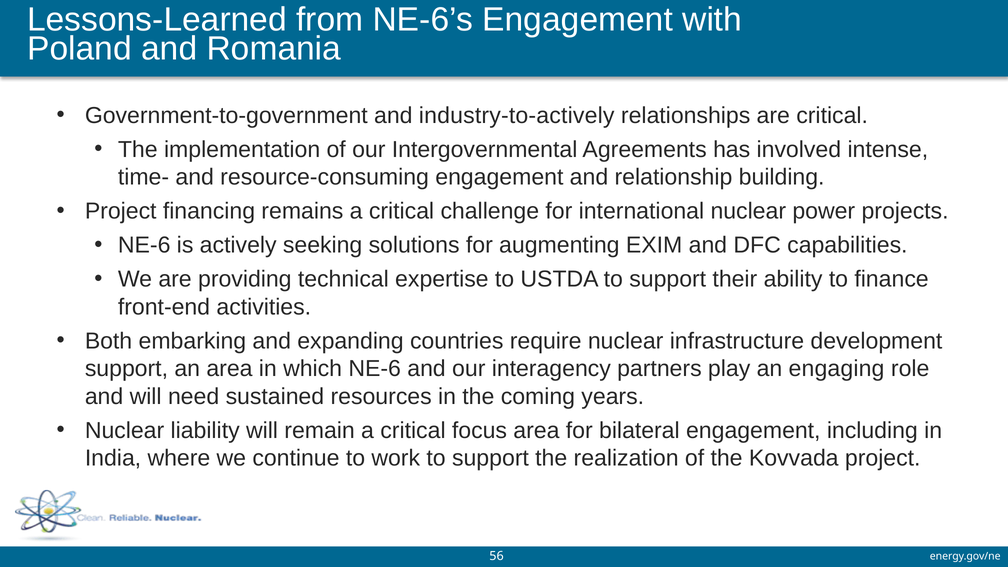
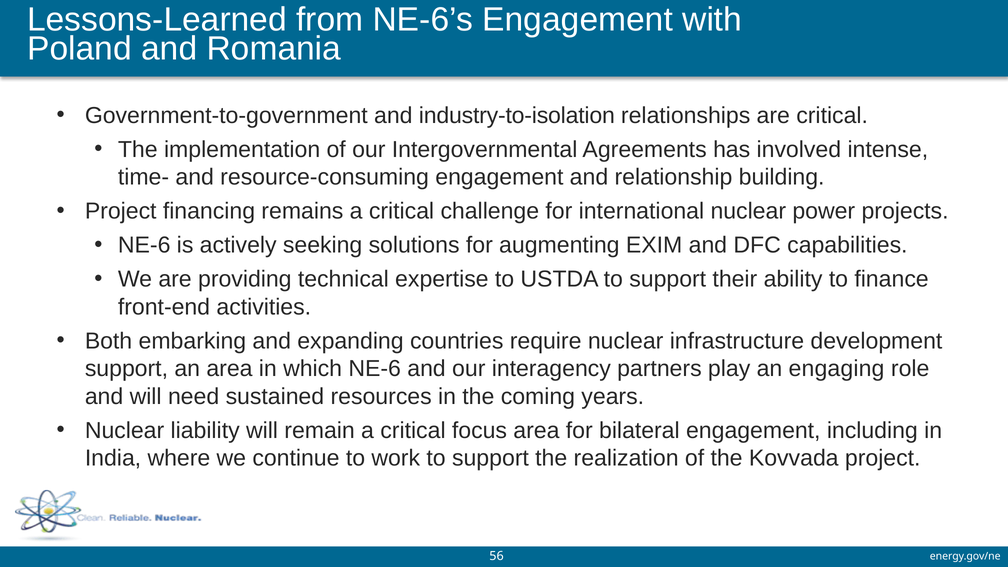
industry-to-actively: industry-to-actively -> industry-to-isolation
